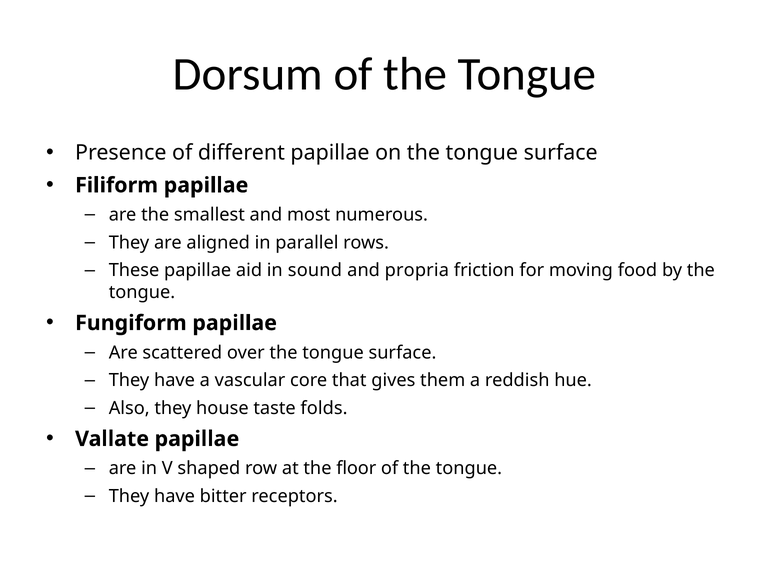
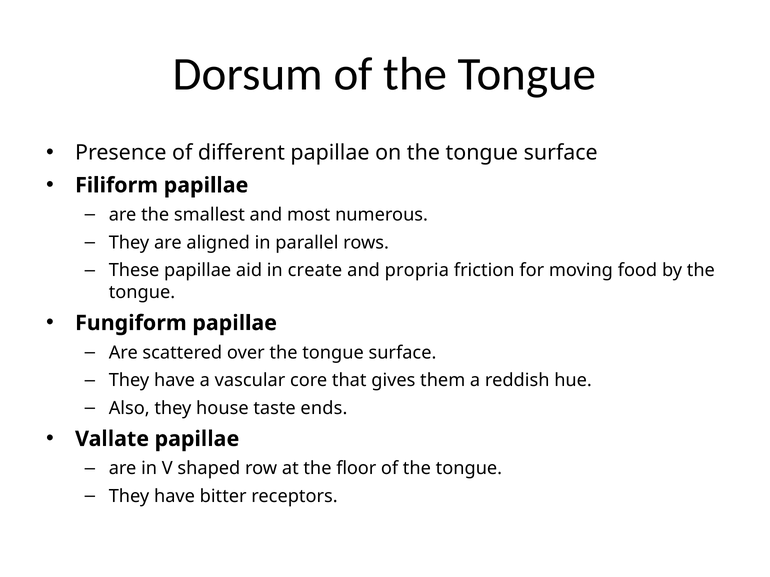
sound: sound -> create
folds: folds -> ends
